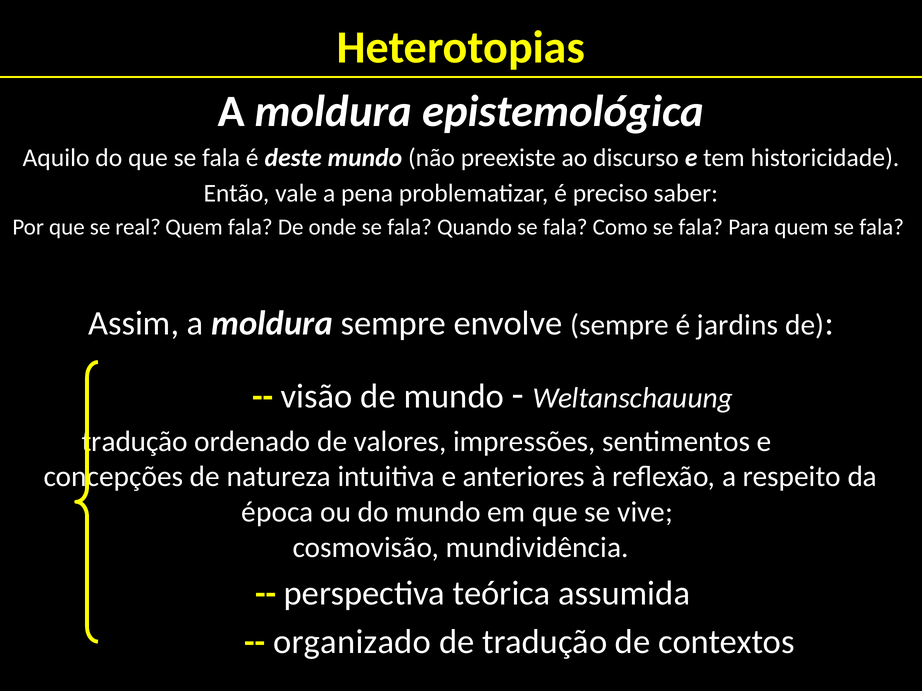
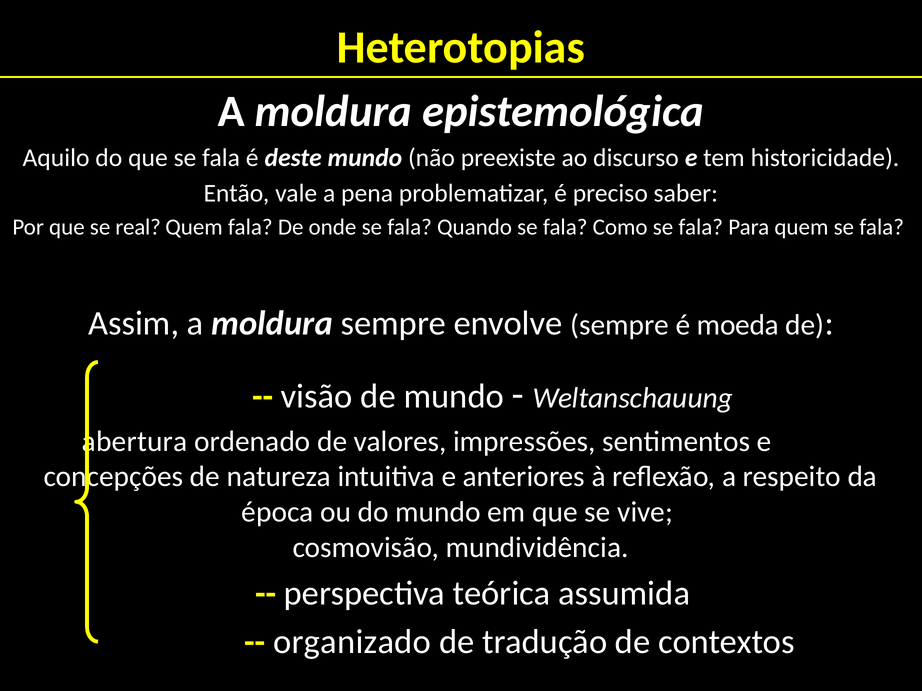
jardins: jardins -> moeda
tradução at (135, 442): tradução -> abertura
